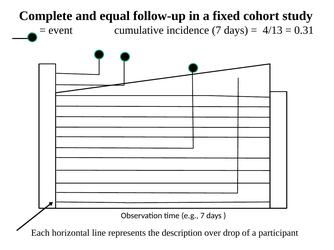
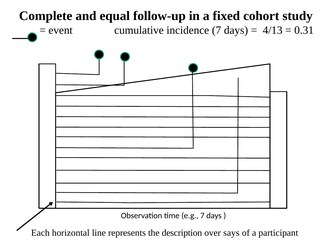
drop: drop -> says
